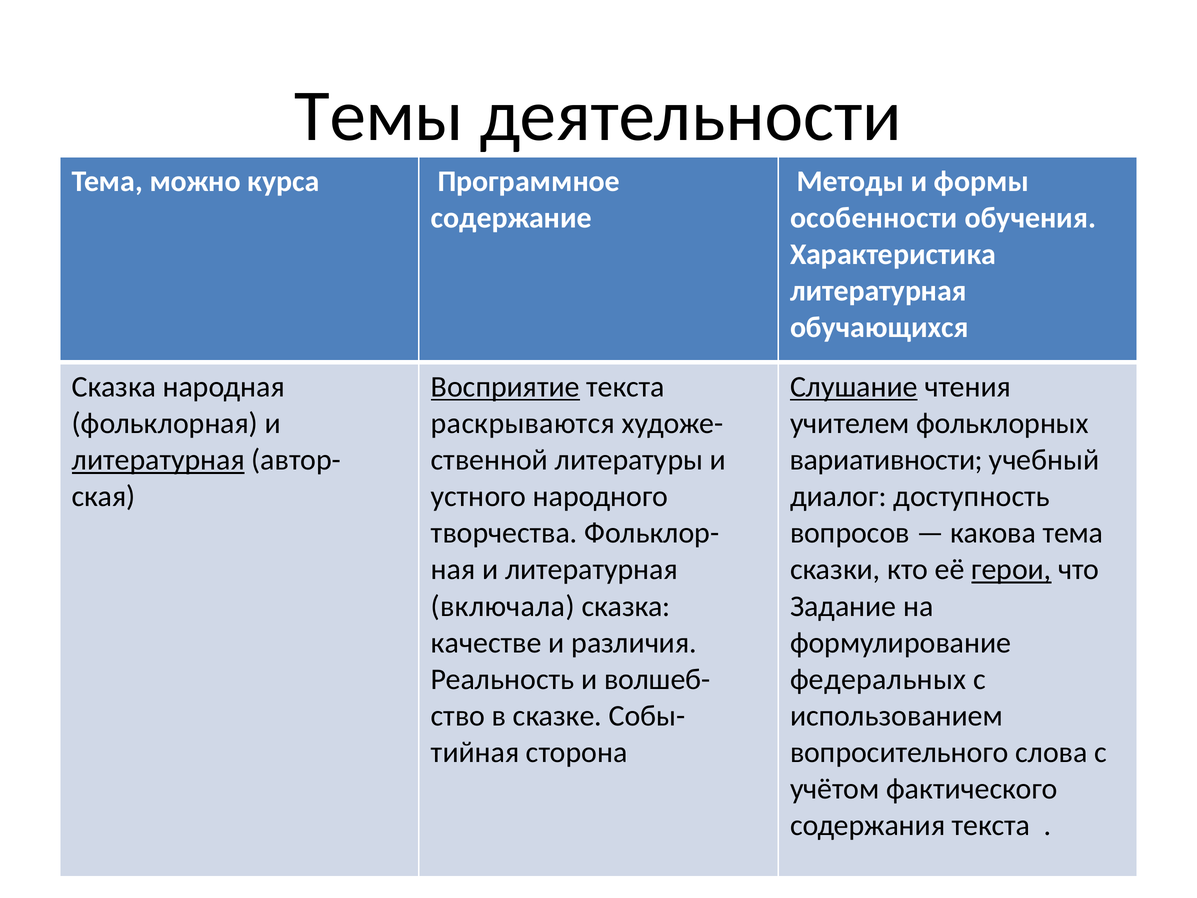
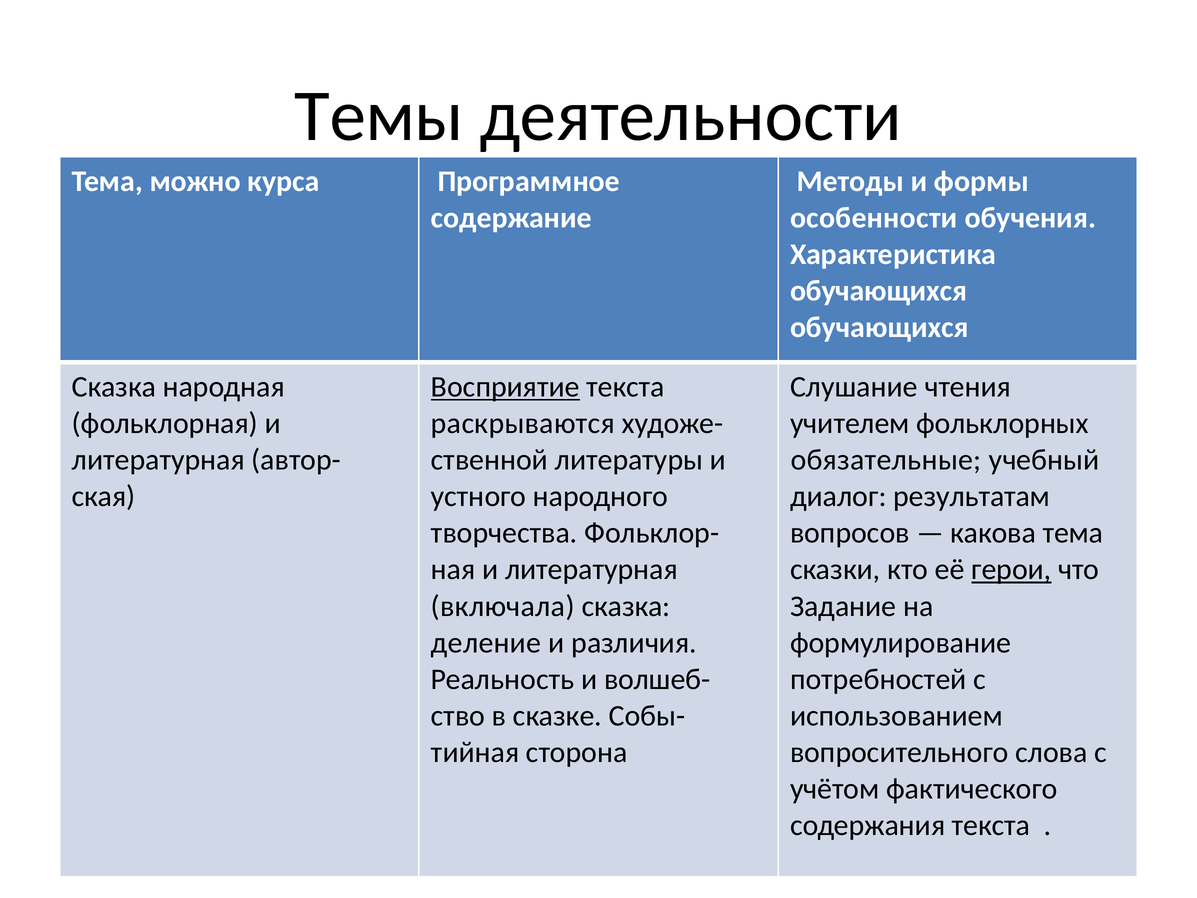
литературная at (878, 291): литературная -> обучающихся
Слушание underline: present -> none
литературная at (158, 460) underline: present -> none
вариативности: вариативности -> обязательные
доступность: доступность -> результатам
качестве: качестве -> деление
федеральных: федеральных -> потребностей
